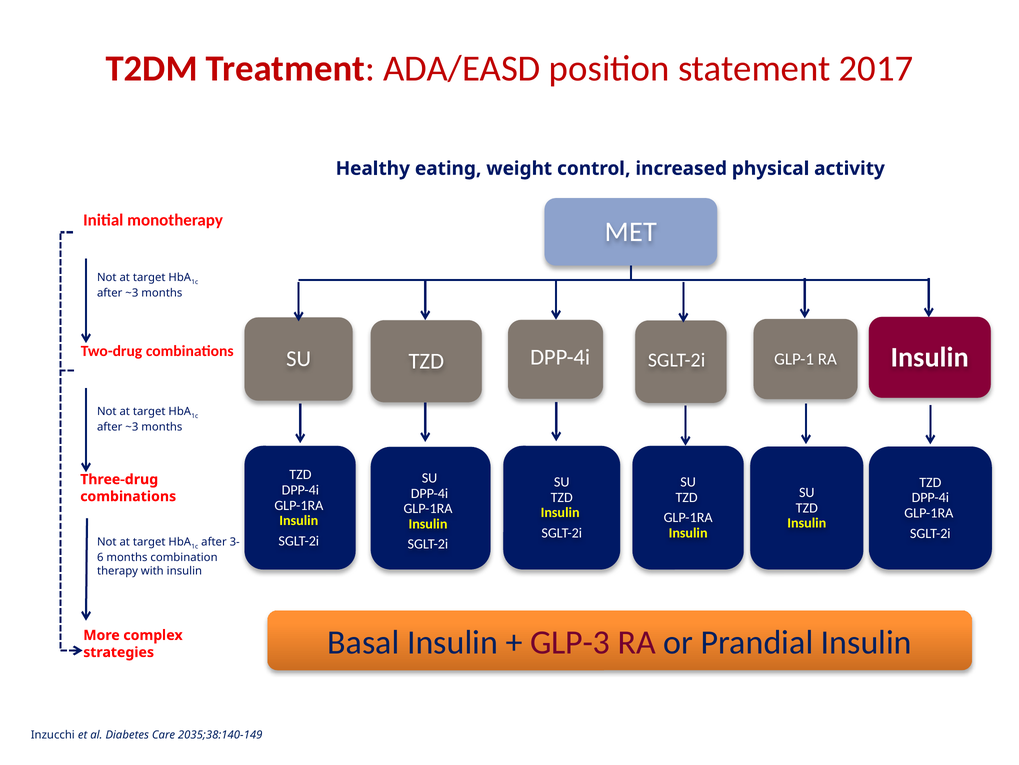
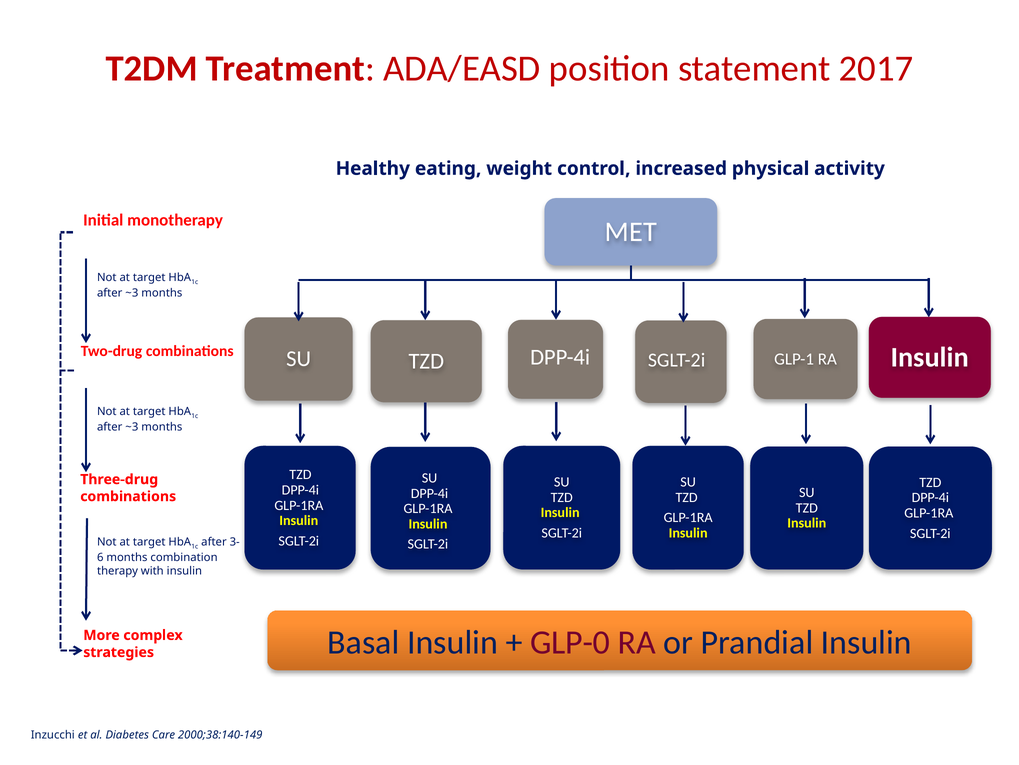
GLP-3: GLP-3 -> GLP-0
2035;38:140-149: 2035;38:140-149 -> 2000;38:140-149
